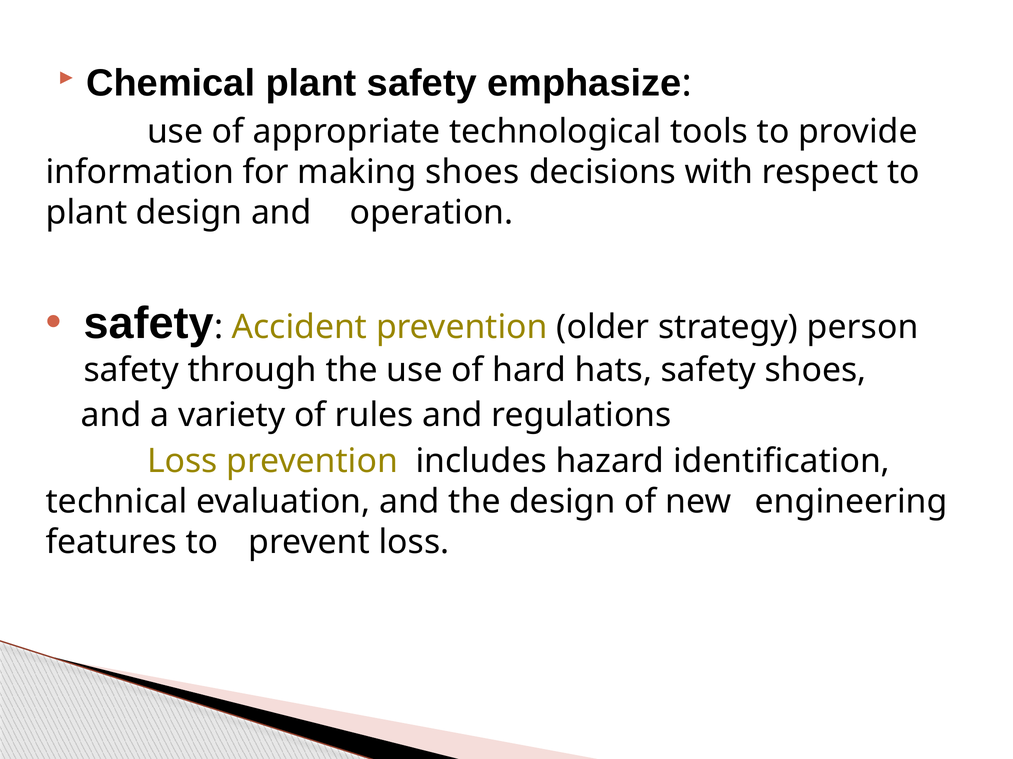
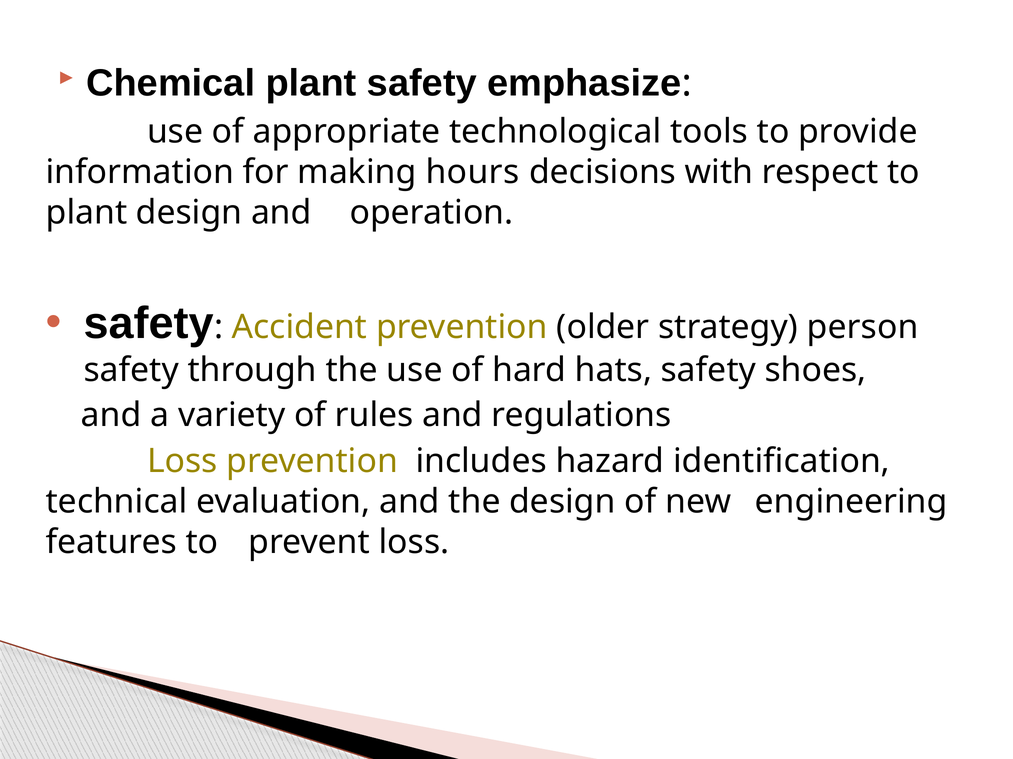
making shoes: shoes -> hours
